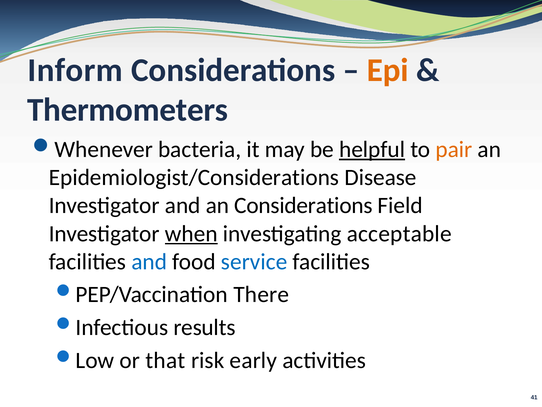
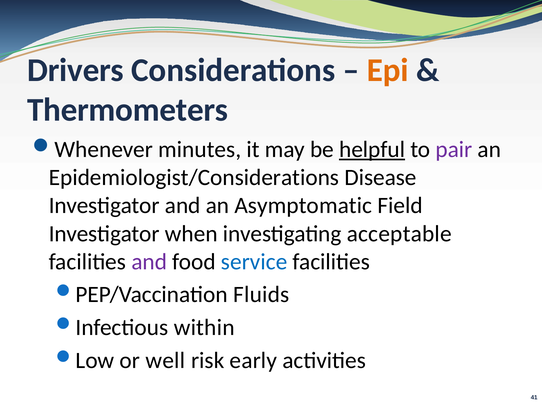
Inform: Inform -> Drivers
bacteria: bacteria -> minutes
pair colour: orange -> purple
an Considerations: Considerations -> Asymptomatic
when underline: present -> none
and at (149, 261) colour: blue -> purple
There: There -> Fluids
results: results -> within
that: that -> well
